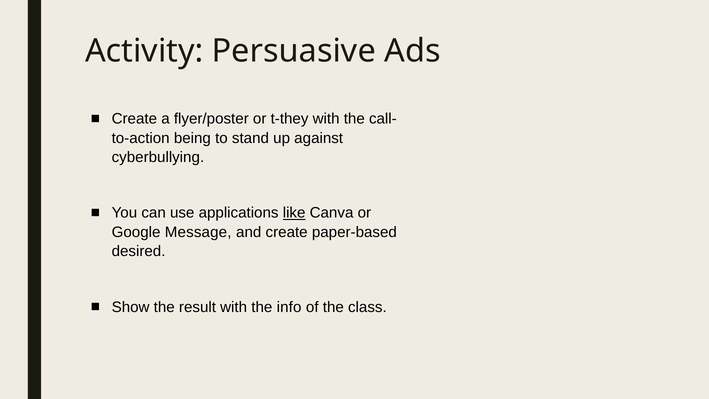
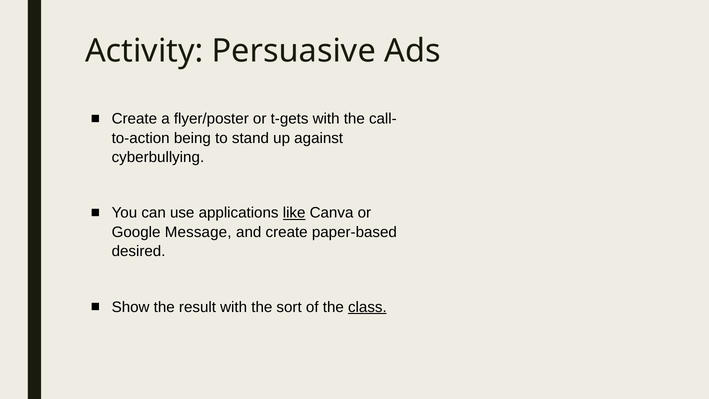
t-they: t-they -> t-gets
info: info -> sort
class underline: none -> present
